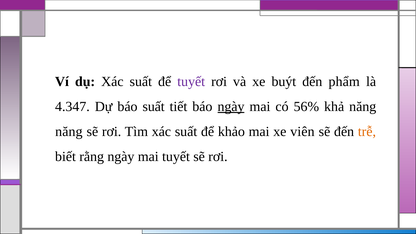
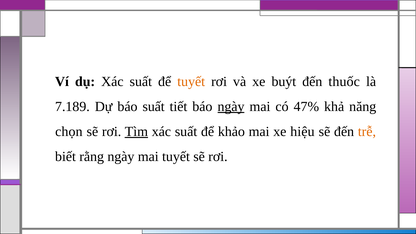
tuyết at (191, 82) colour: purple -> orange
phẩm: phẩm -> thuốc
4.347: 4.347 -> 7.189
56%: 56% -> 47%
năng at (69, 132): năng -> chọn
Tìm underline: none -> present
viên: viên -> hiệu
